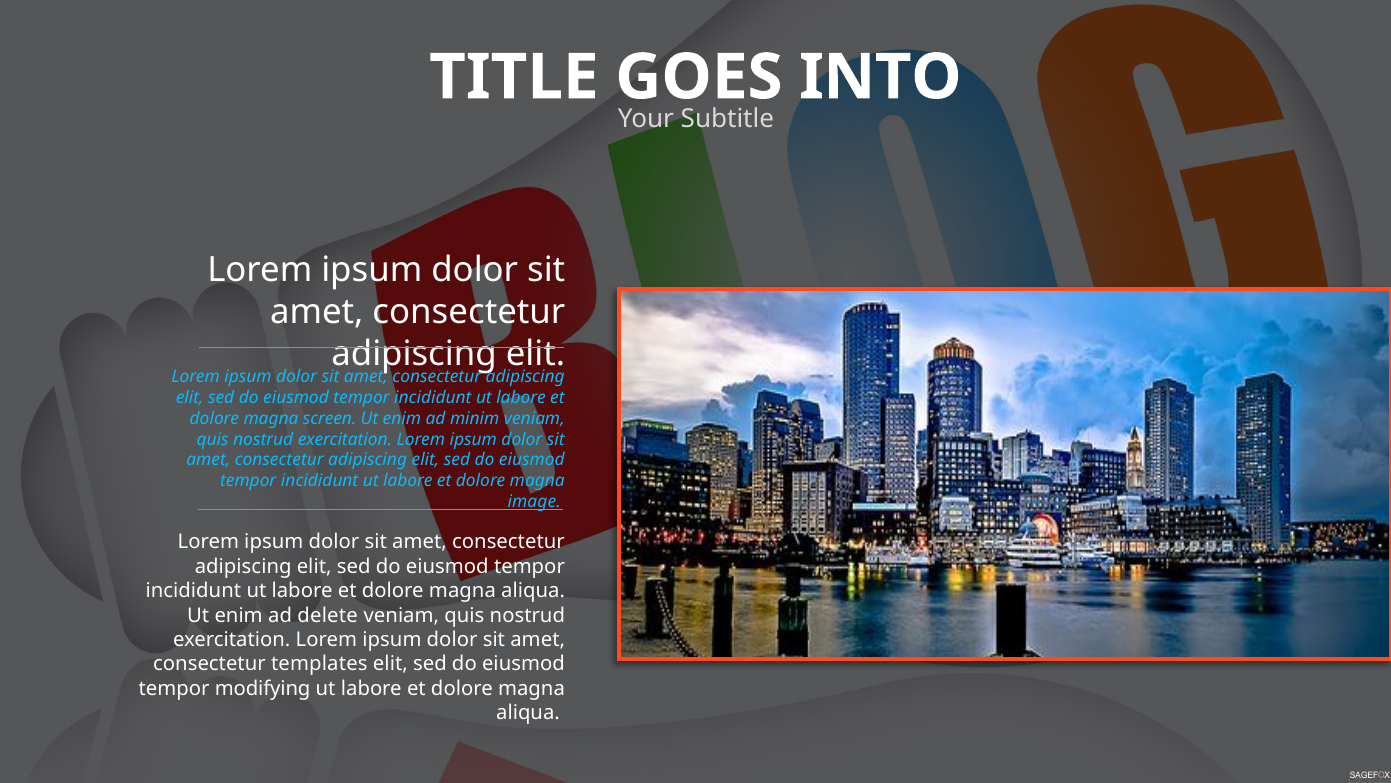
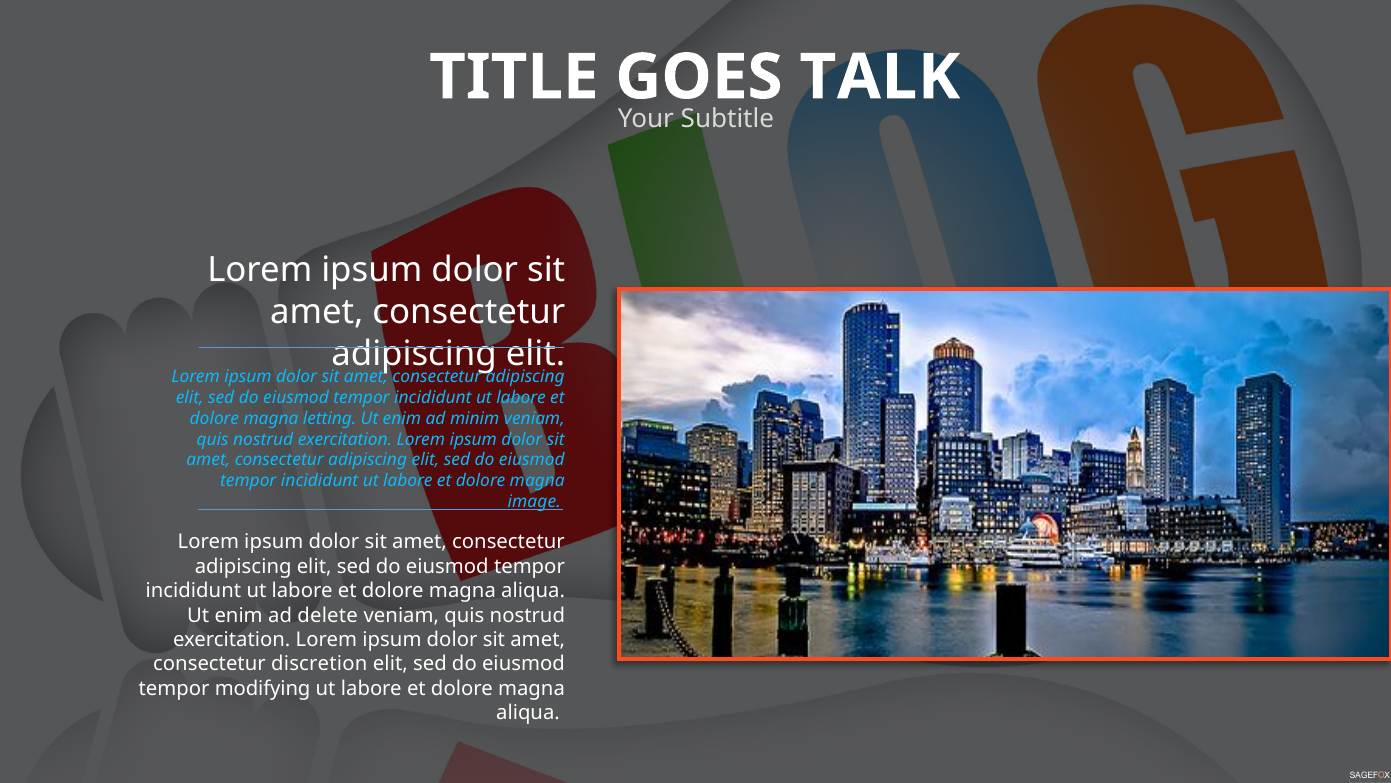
INTO: INTO -> TALK
screen: screen -> letting
templates: templates -> discretion
